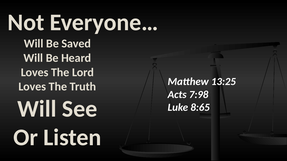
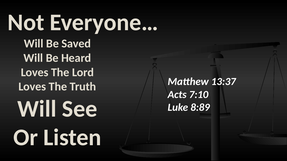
13:25: 13:25 -> 13:37
7:98: 7:98 -> 7:10
8:65: 8:65 -> 8:89
